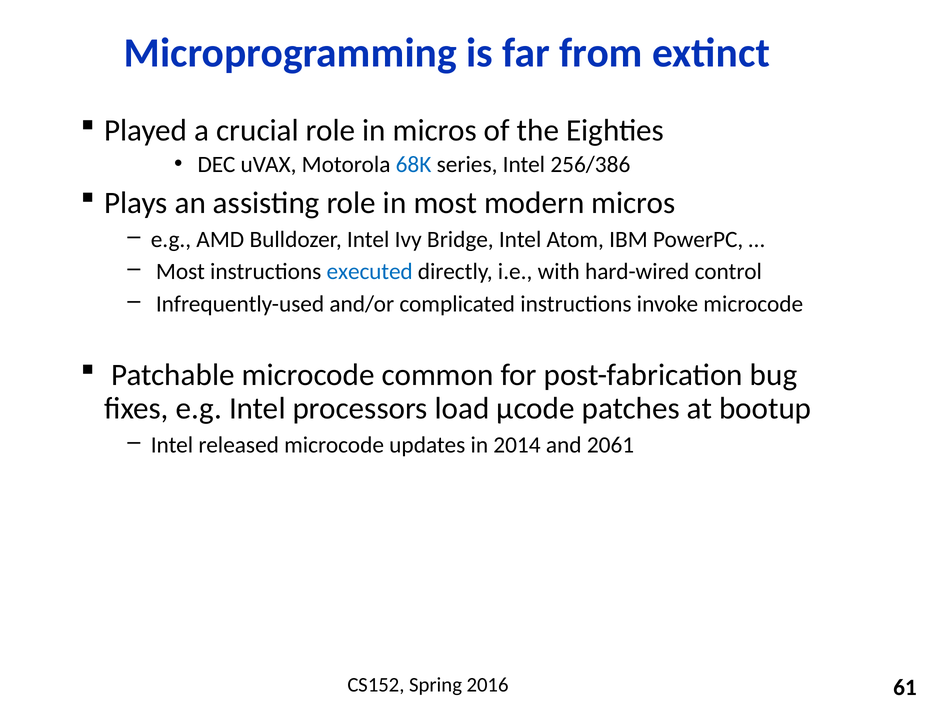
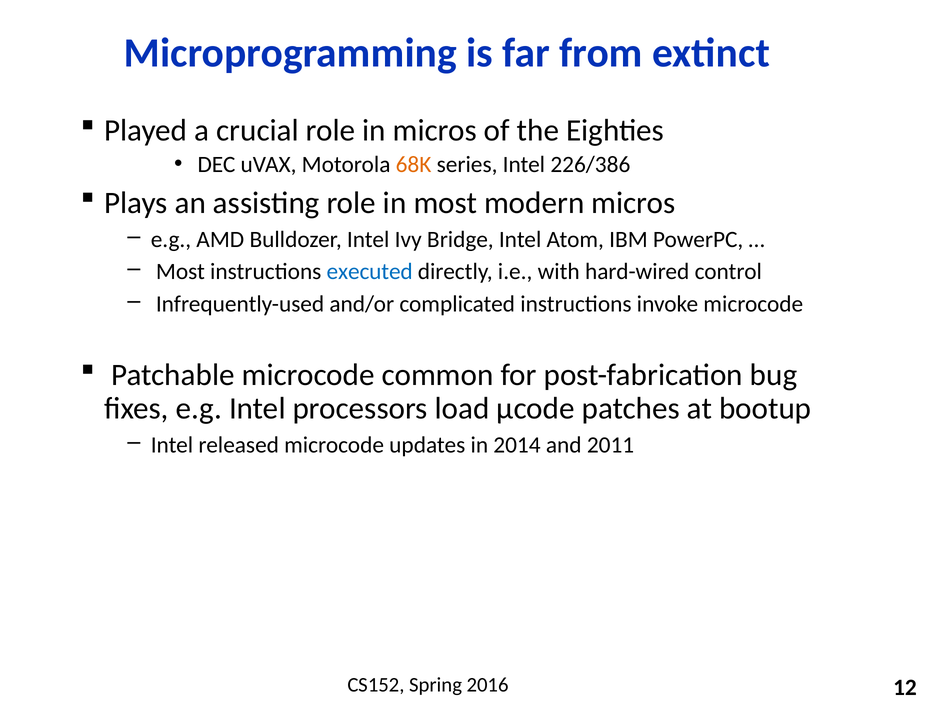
68K colour: blue -> orange
256/386: 256/386 -> 226/386
2061: 2061 -> 2011
61: 61 -> 12
